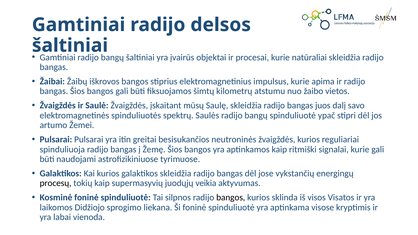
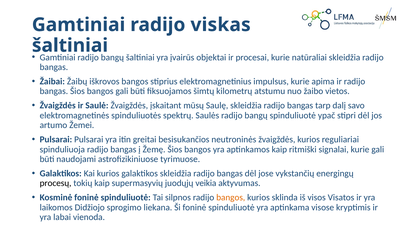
delsos: delsos -> viskas
juos: juos -> tarp
bangos at (231, 198) colour: black -> orange
